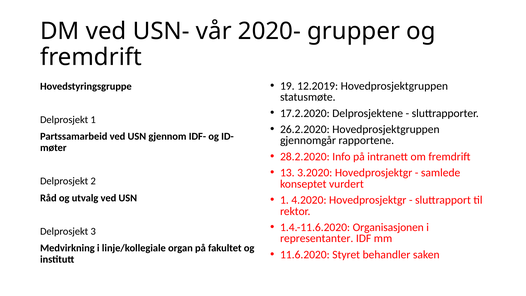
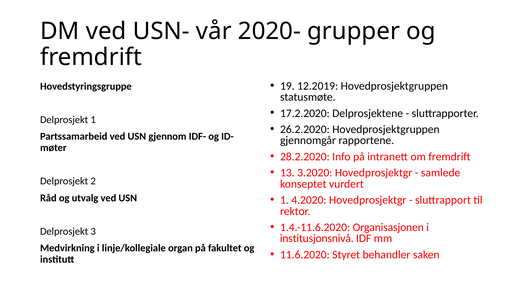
representanter: representanter -> institusjonsnivå
